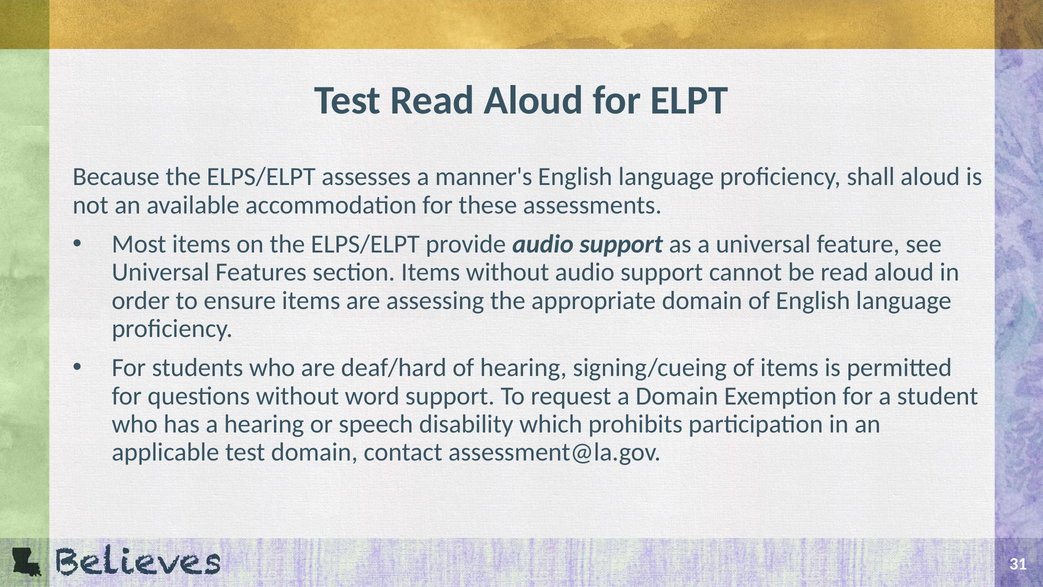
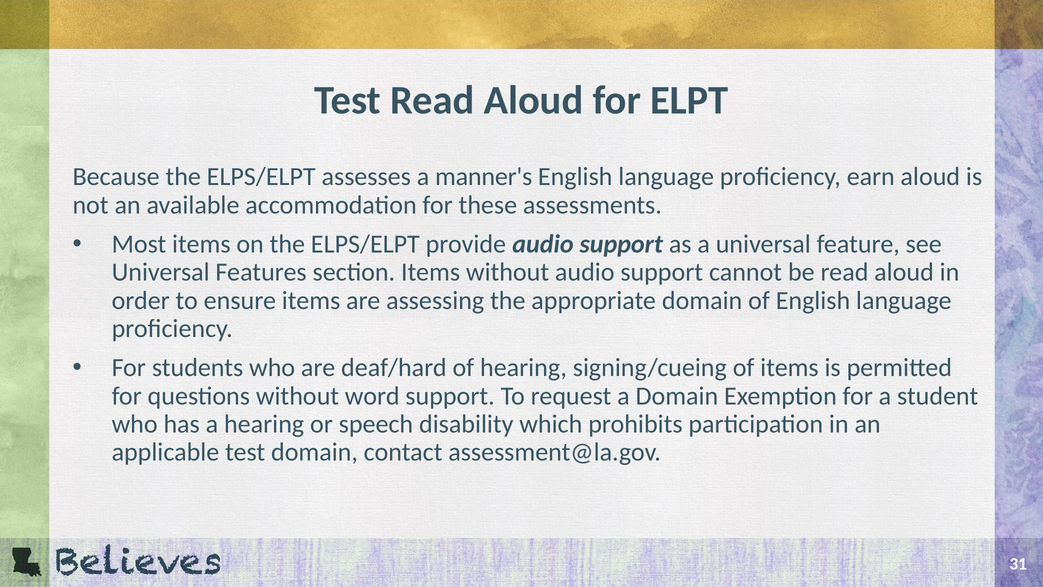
shall: shall -> earn
